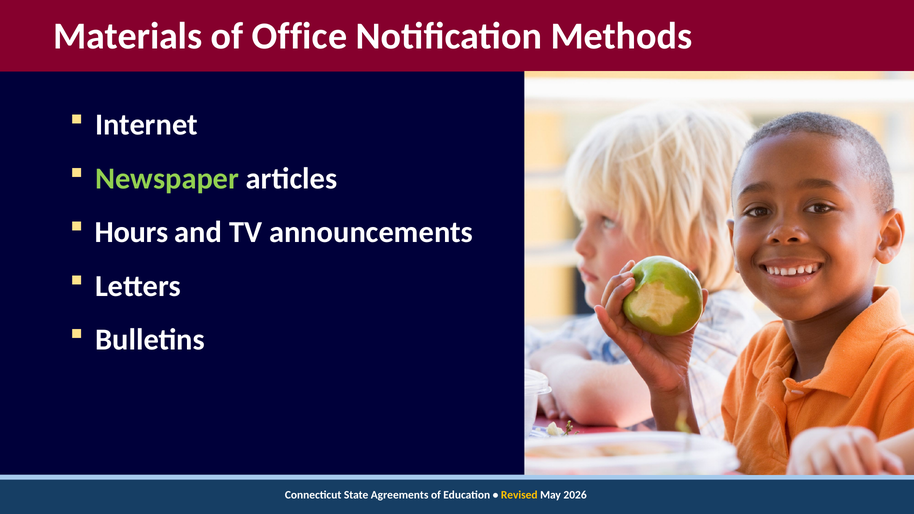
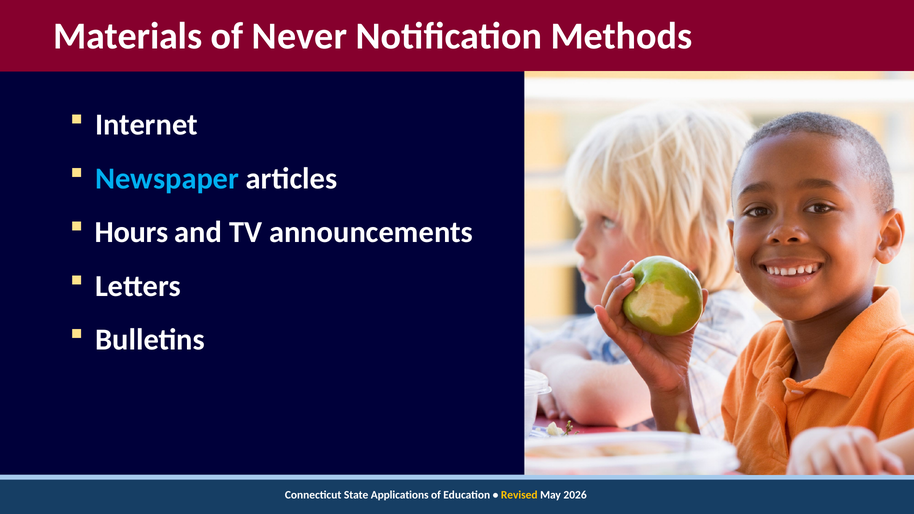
Office: Office -> Never
Newspaper colour: light green -> light blue
Agreements: Agreements -> Applications
